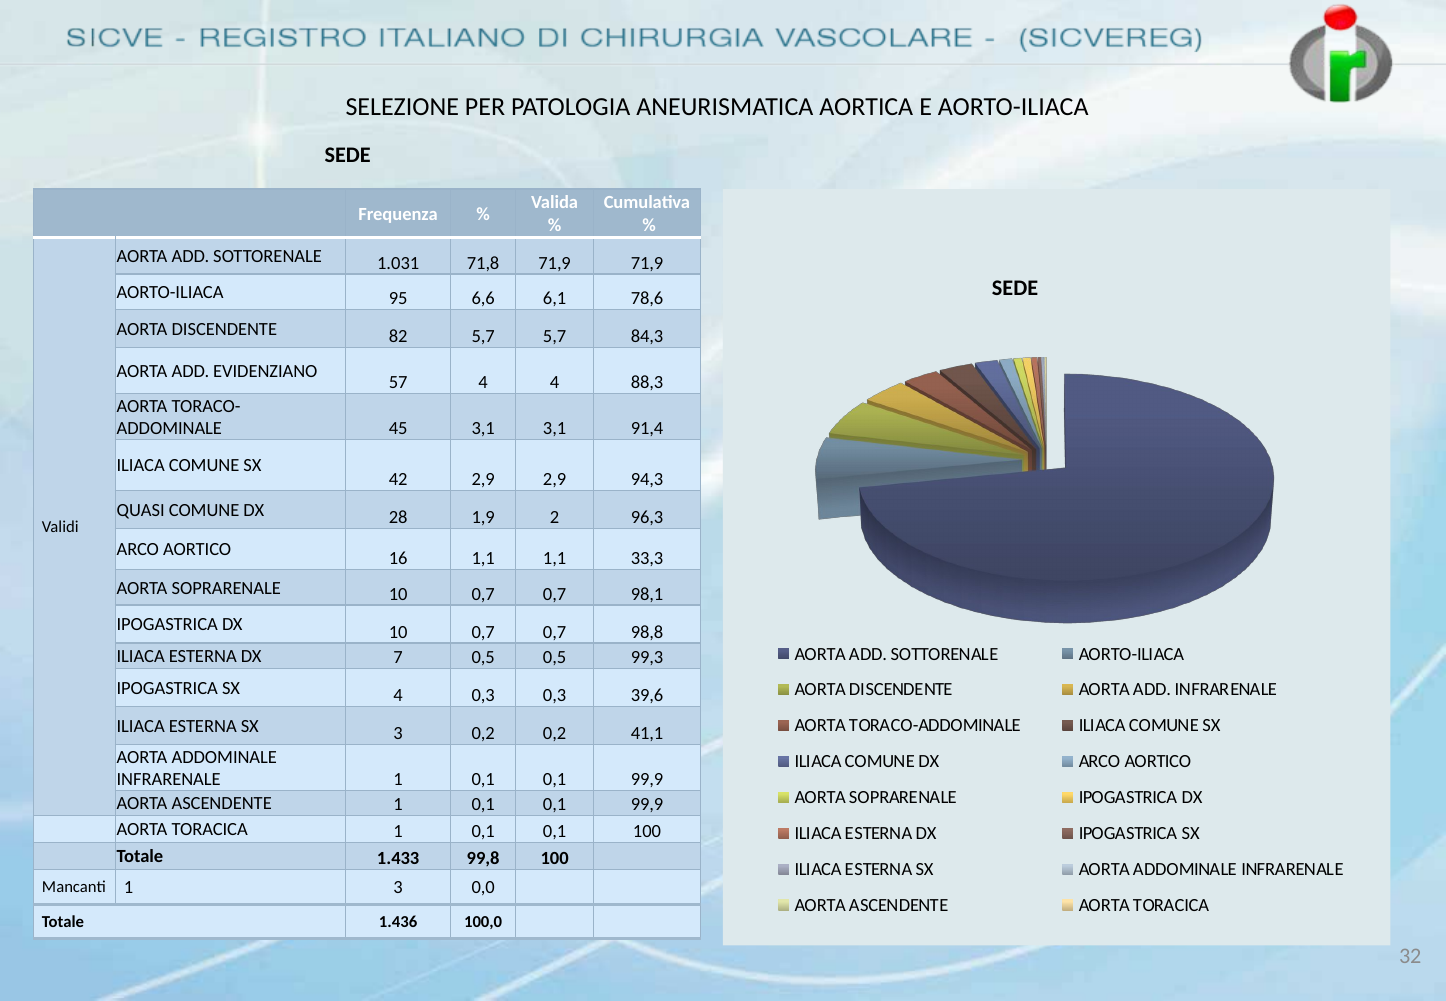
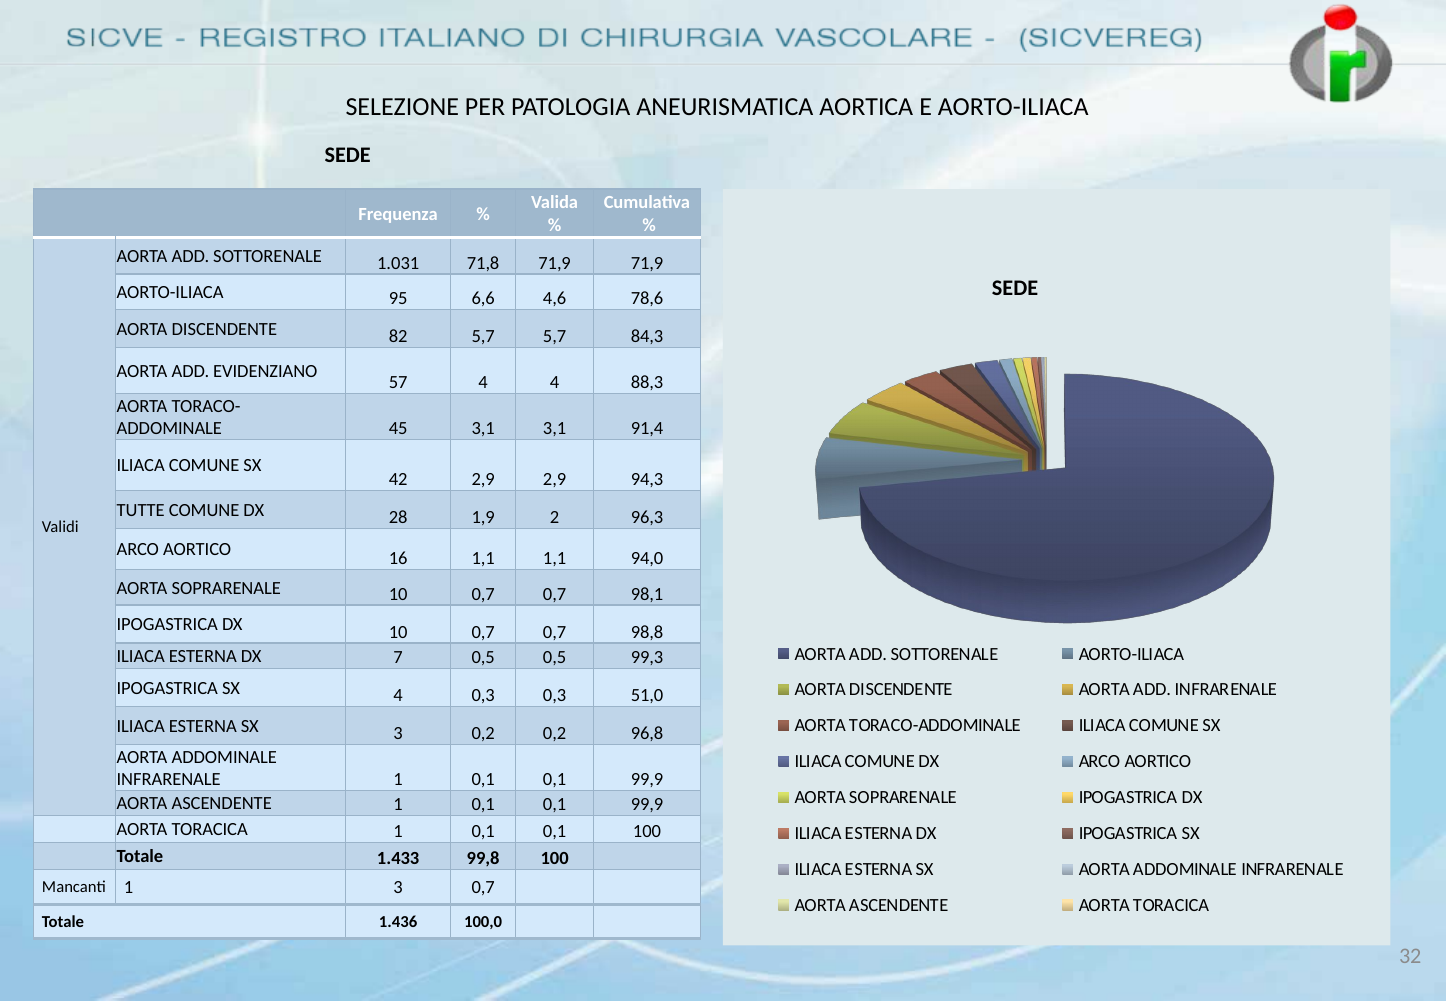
6,1: 6,1 -> 4,6
QUASI: QUASI -> TUTTE
33,3: 33,3 -> 94,0
39,6: 39,6 -> 51,0
41,1: 41,1 -> 96,8
3 0,0: 0,0 -> 0,7
